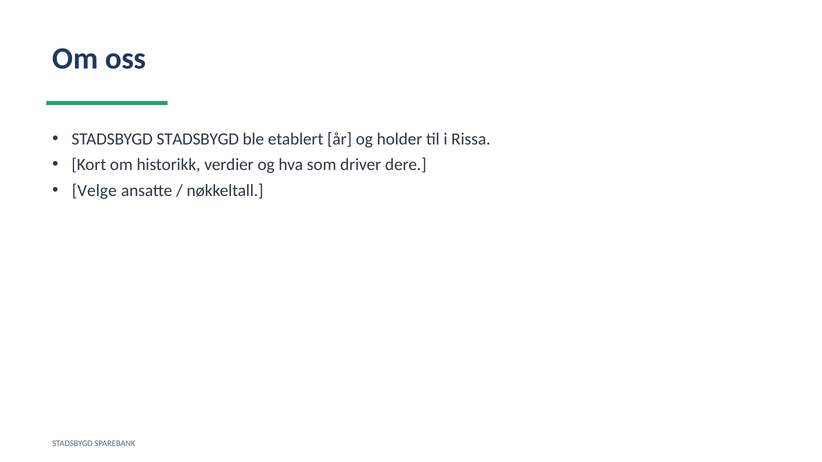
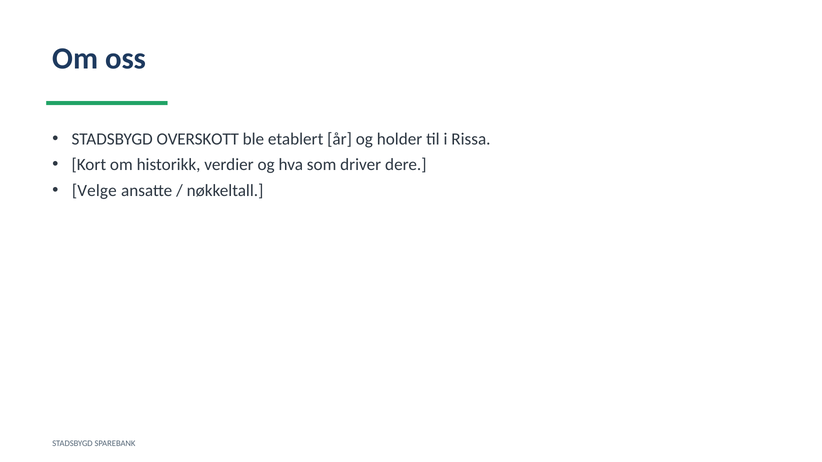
STADSBYGD STADSBYGD: STADSBYGD -> OVERSKOTT
